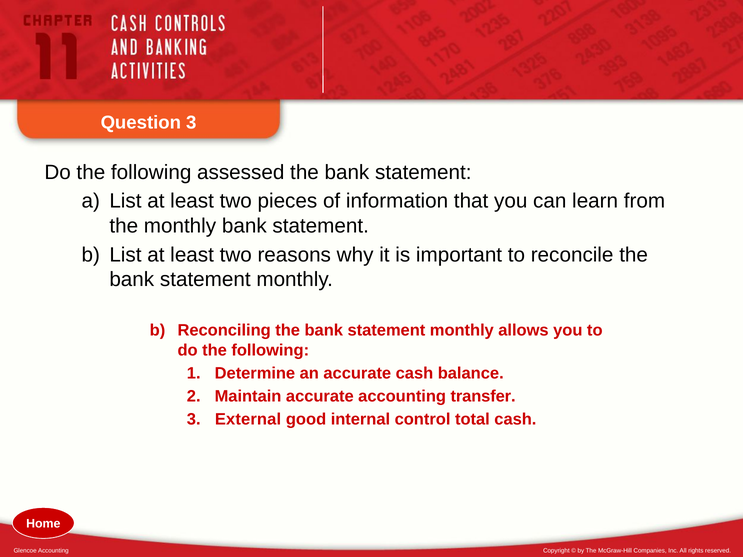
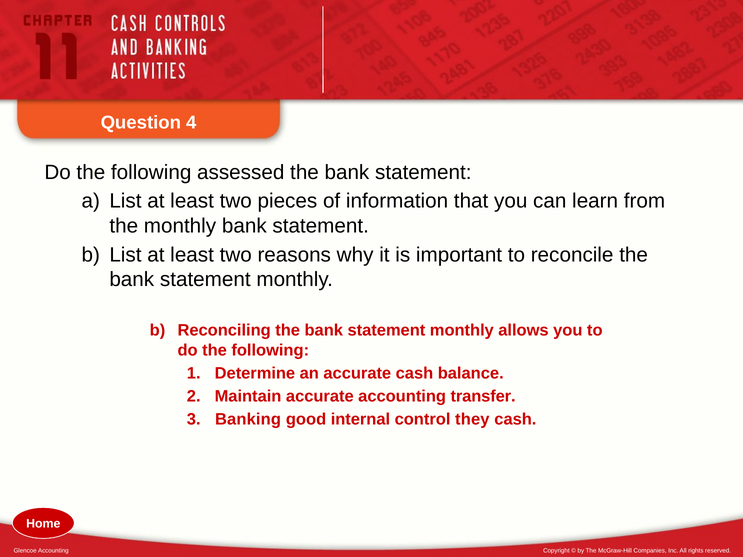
Question 3: 3 -> 4
External: External -> Banking
total: total -> they
